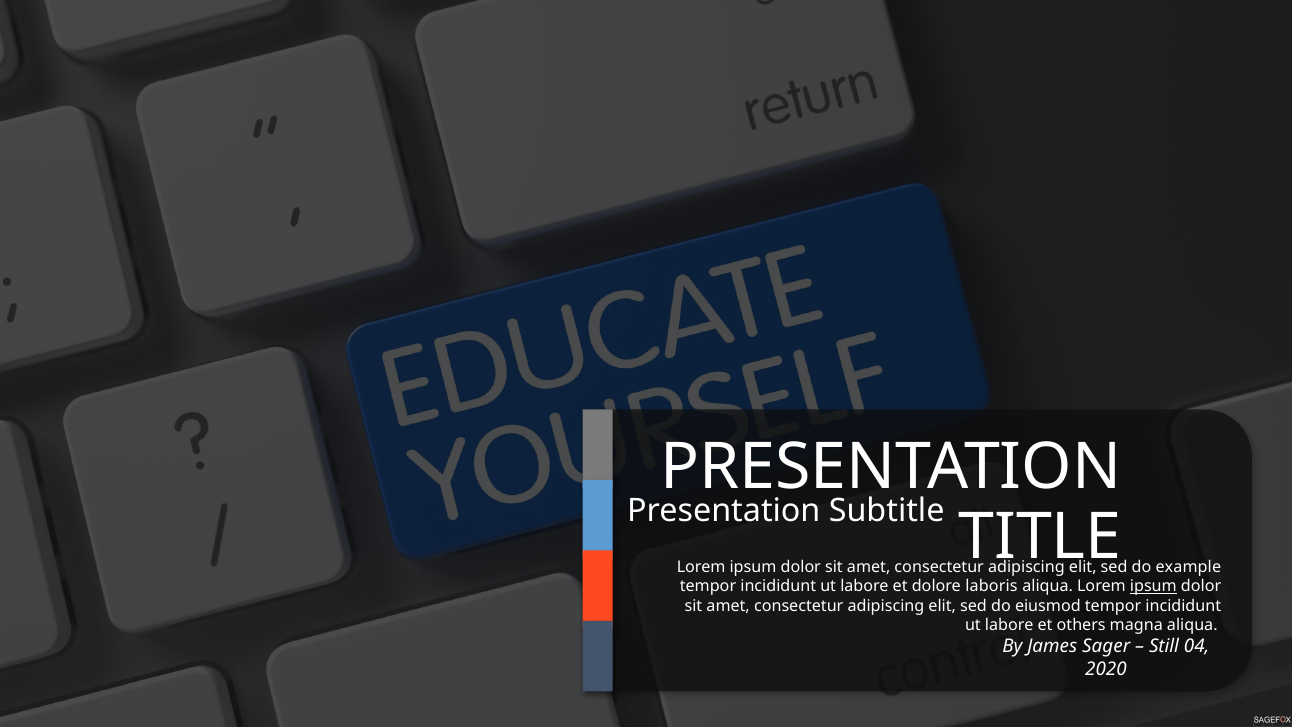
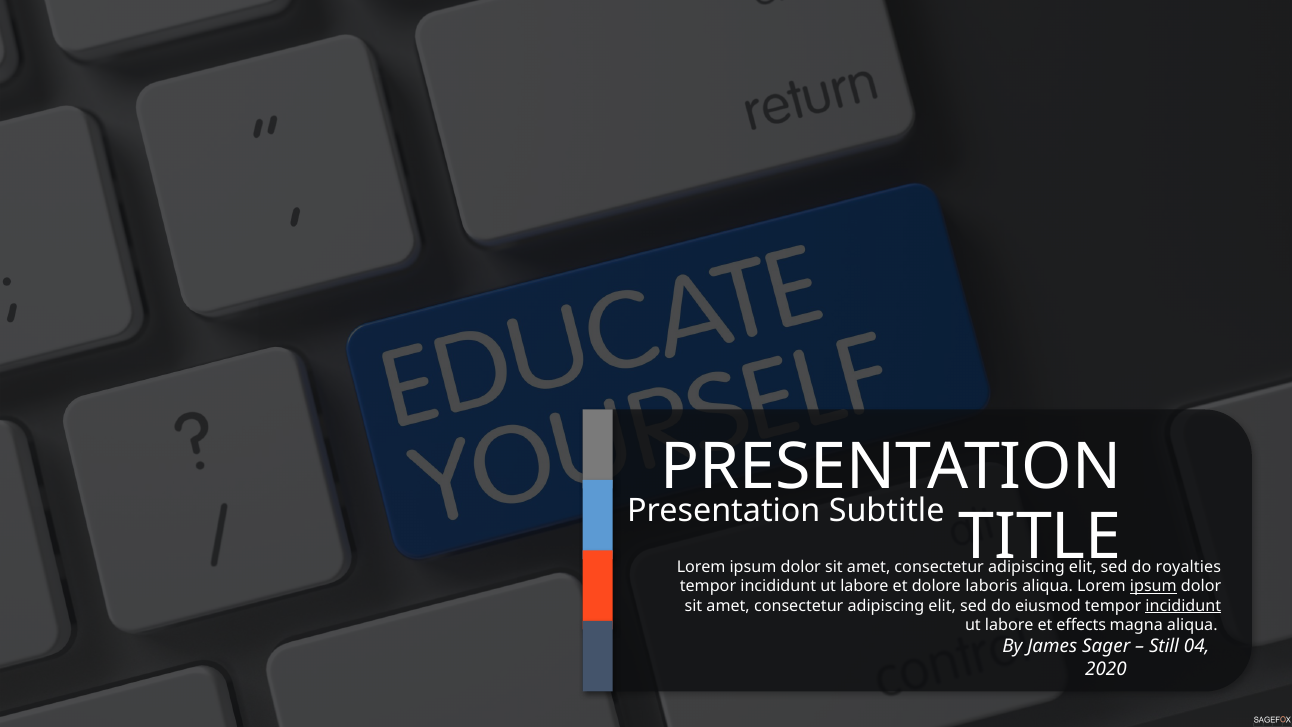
example: example -> royalties
incididunt at (1183, 606) underline: none -> present
others: others -> effects
